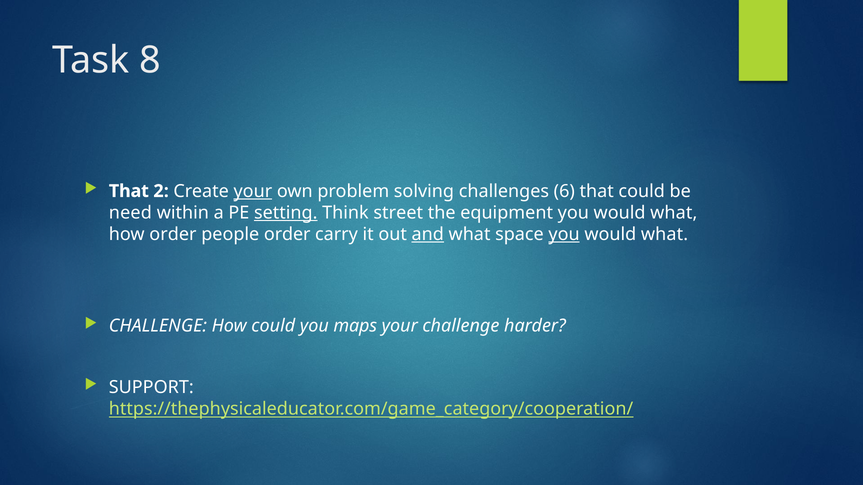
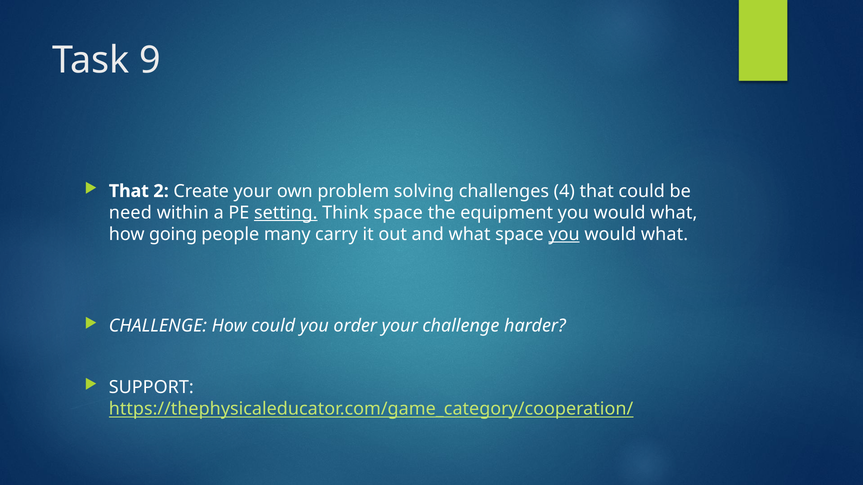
8: 8 -> 9
your at (253, 191) underline: present -> none
6: 6 -> 4
Think street: street -> space
how order: order -> going
people order: order -> many
and underline: present -> none
maps: maps -> order
